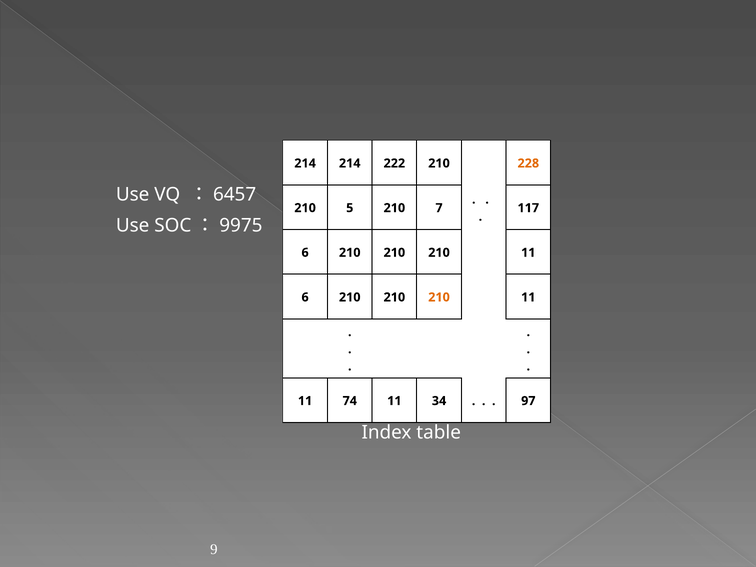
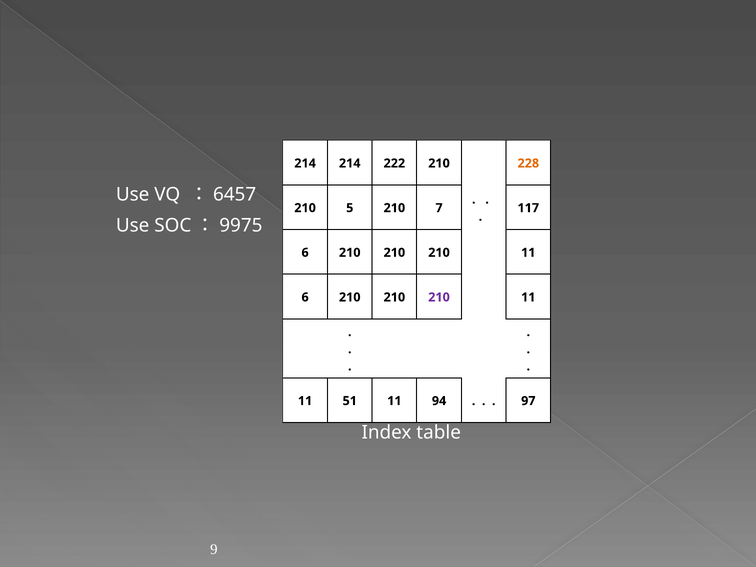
210 at (439, 297) colour: orange -> purple
74: 74 -> 51
34: 34 -> 94
